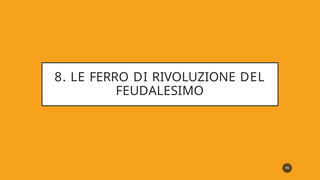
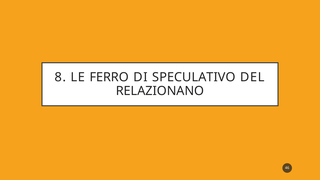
RIVOLUZIONE: RIVOLUZIONE -> SPECULATIVO
FEUDALESIMO: FEUDALESIMO -> RELAZIONANO
